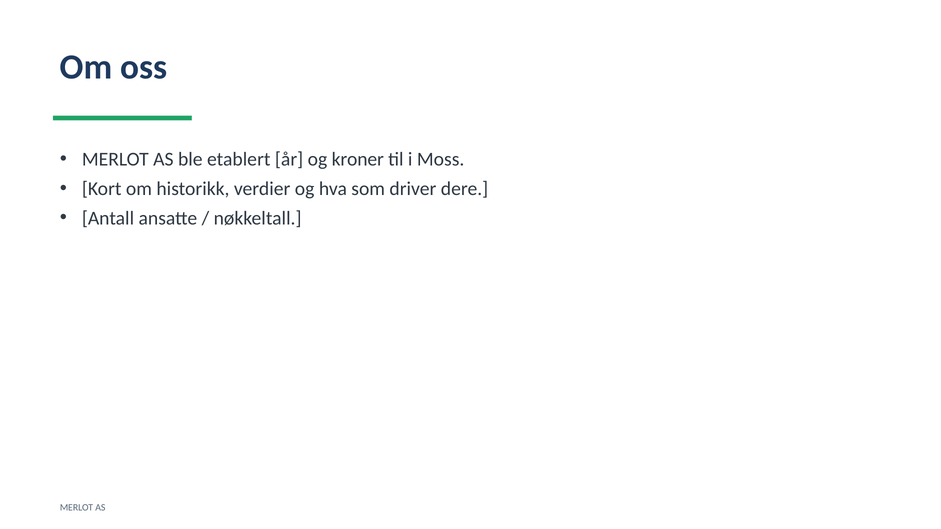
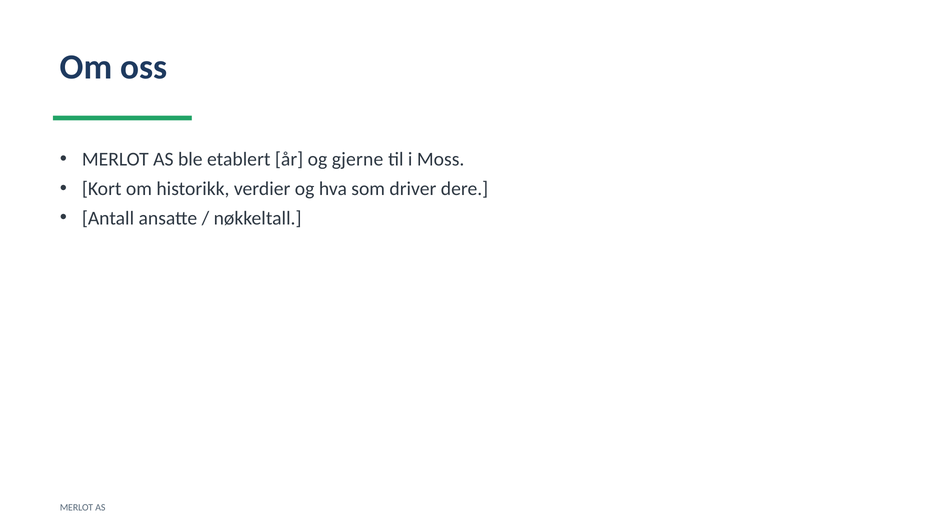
kroner: kroner -> gjerne
